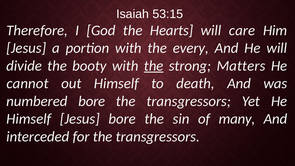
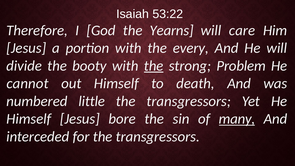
53:15: 53:15 -> 53:22
Hearts: Hearts -> Yearns
Matters: Matters -> Problem
numbered bore: bore -> little
many underline: none -> present
